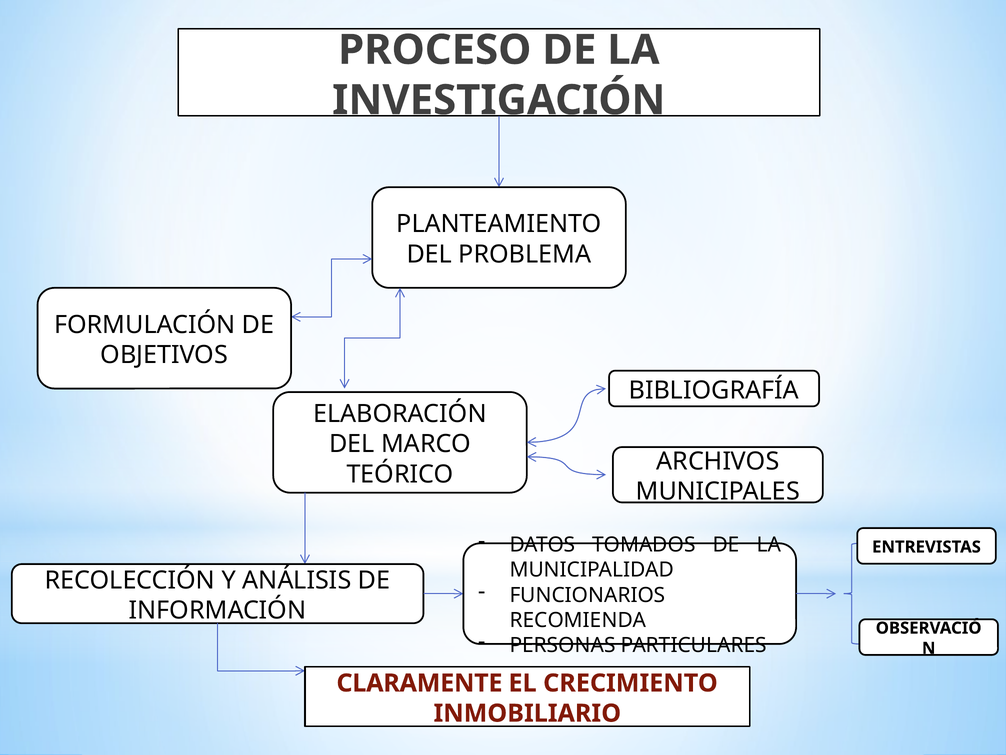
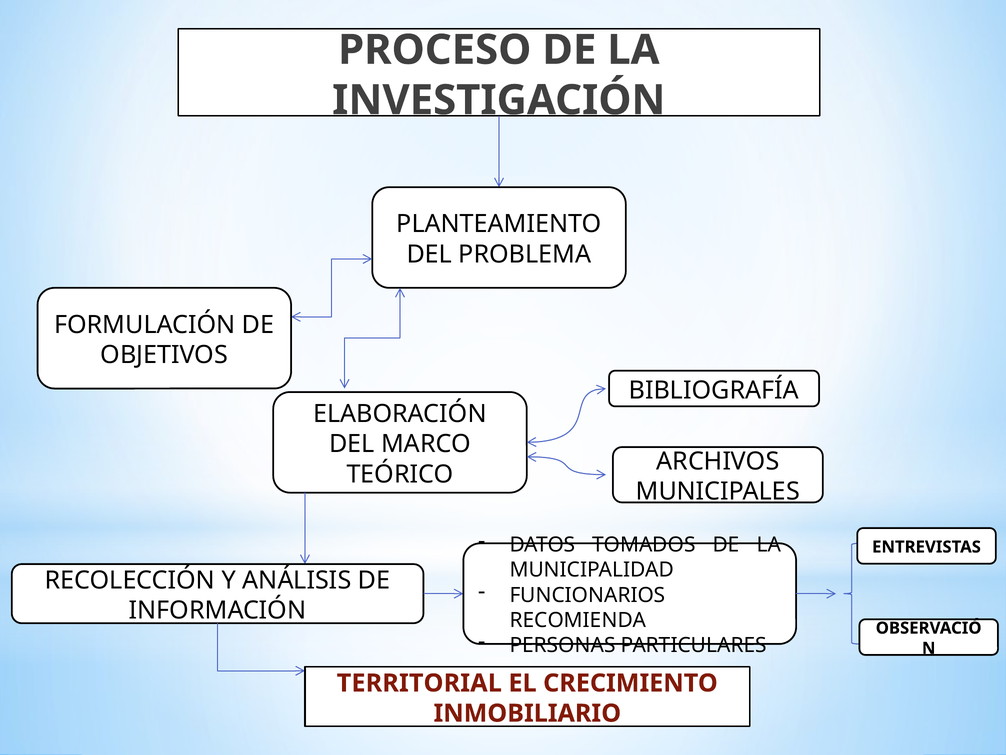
CLARAMENTE: CLARAMENTE -> TERRITORIAL
